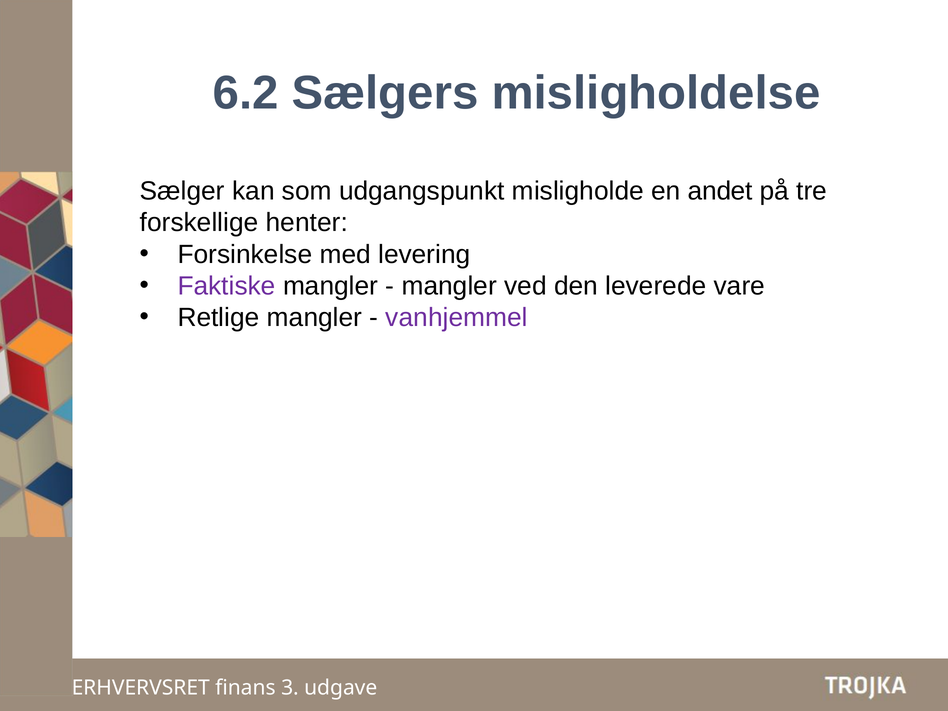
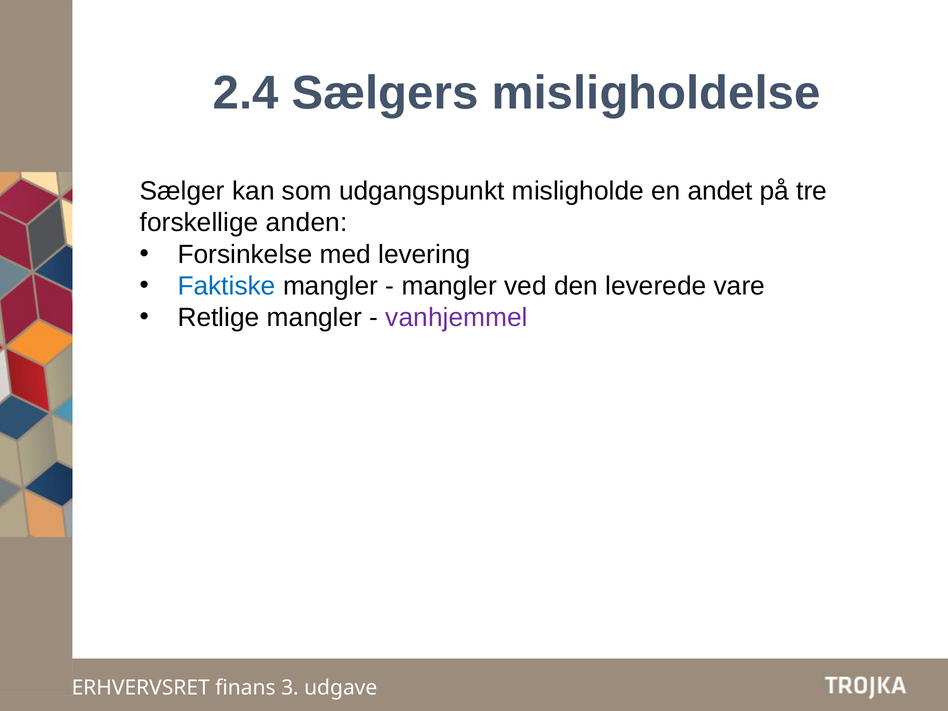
6.2: 6.2 -> 2.4
henter: henter -> anden
Faktiske colour: purple -> blue
